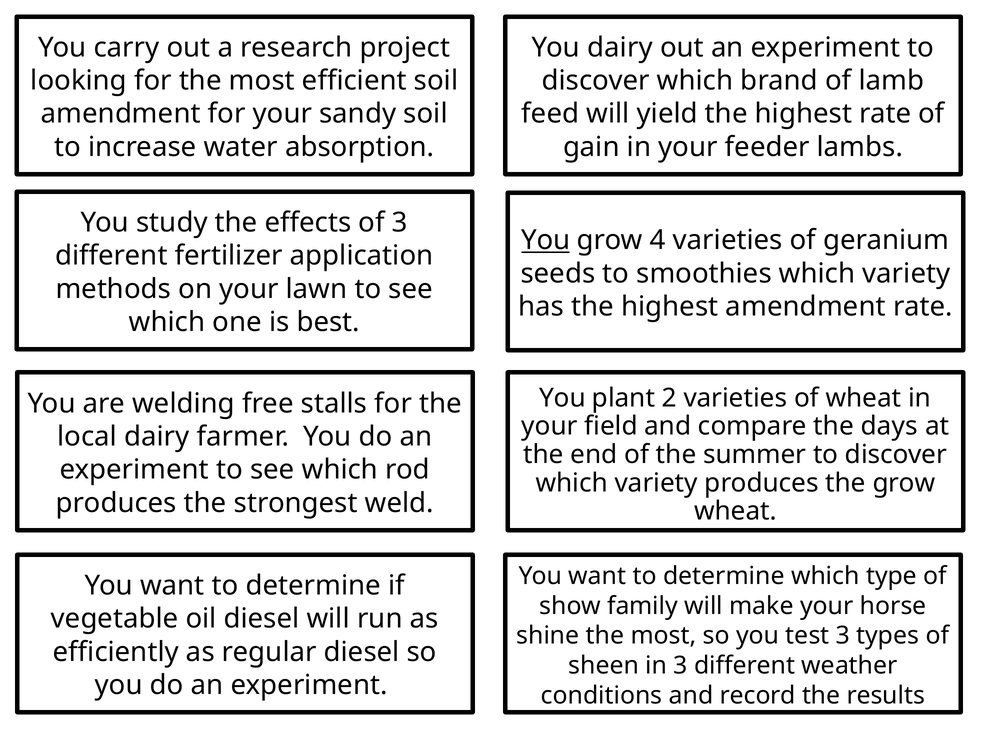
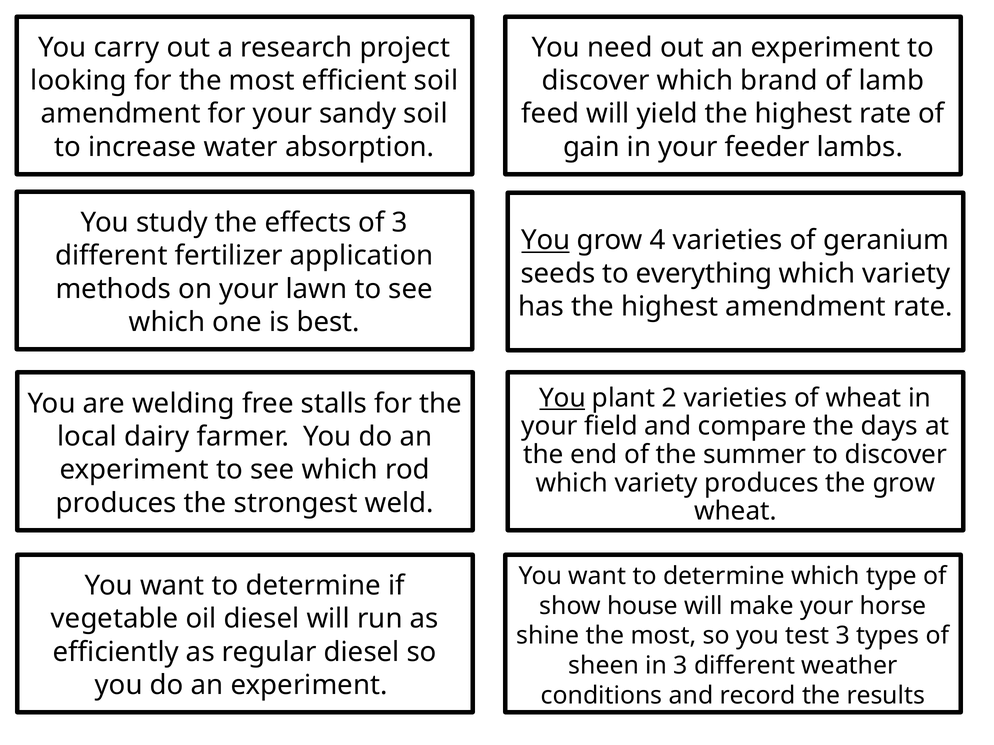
You dairy: dairy -> need
smoothies: smoothies -> everything
You at (563, 398) underline: none -> present
family: family -> house
